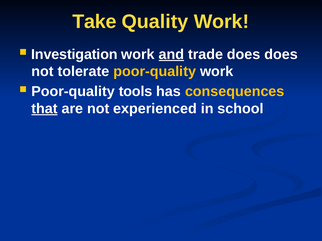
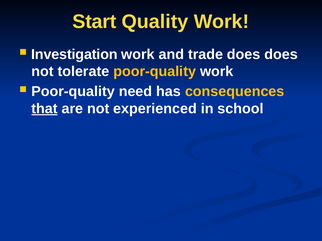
Take: Take -> Start
and underline: present -> none
tools: tools -> need
